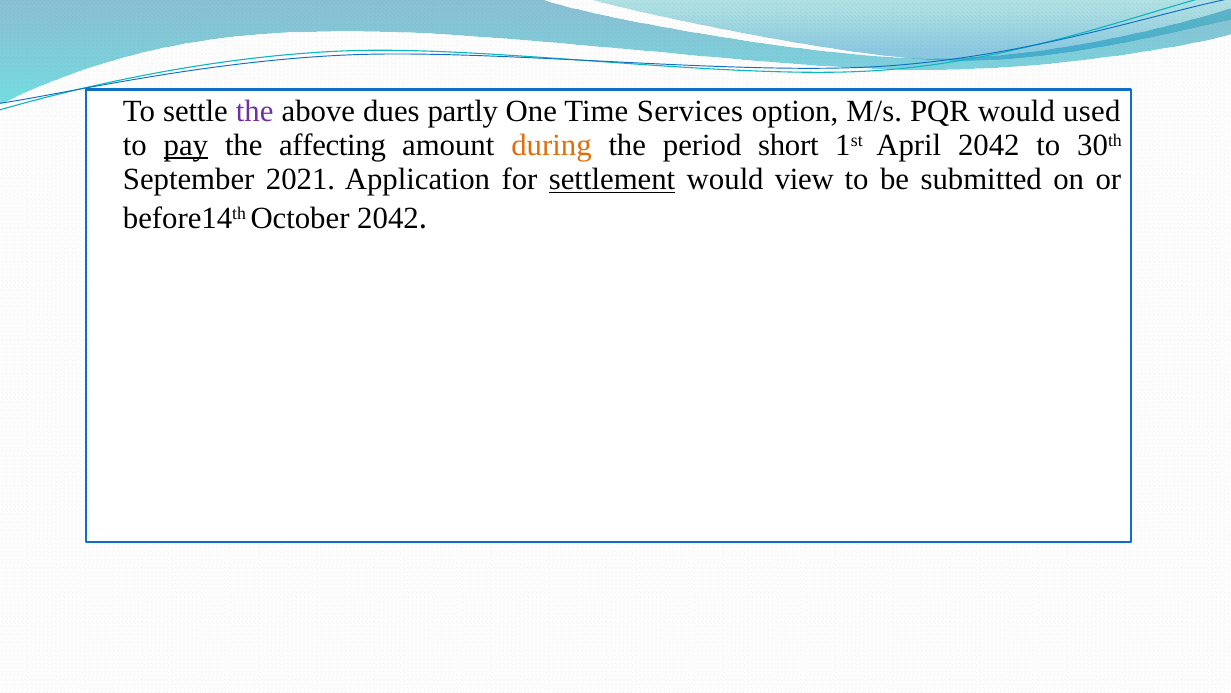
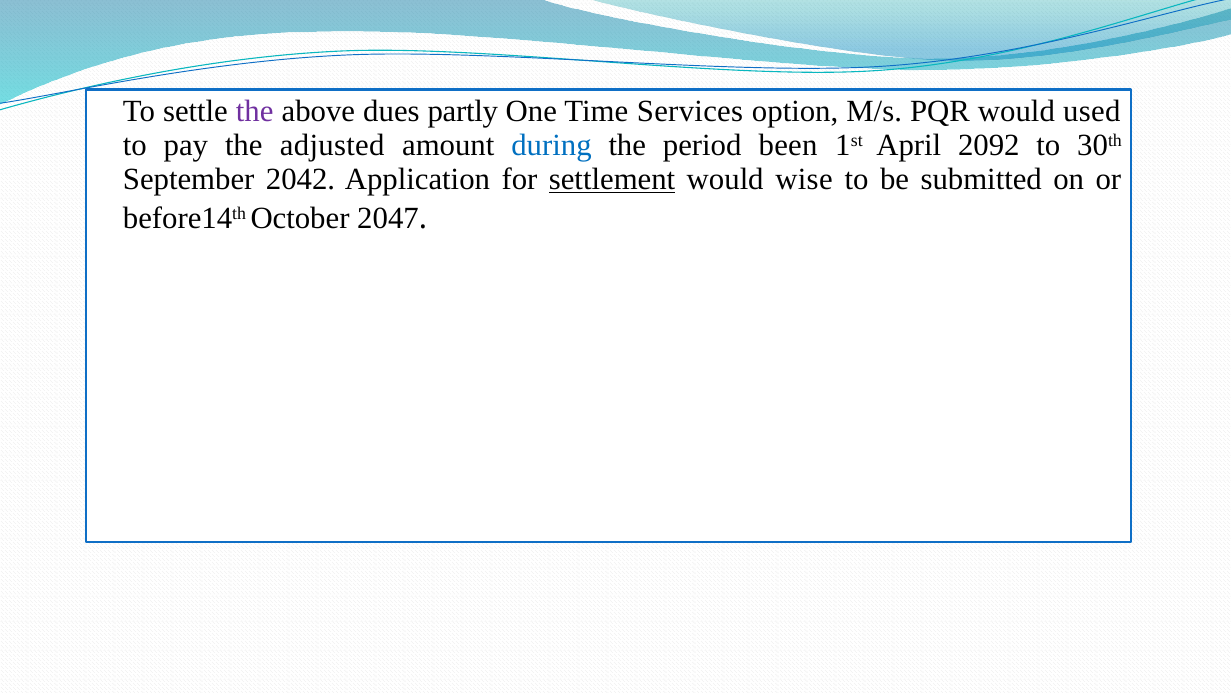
pay underline: present -> none
affecting: affecting -> adjusted
during colour: orange -> blue
short: short -> been
April 2042: 2042 -> 2092
2021: 2021 -> 2042
view: view -> wise
October 2042: 2042 -> 2047
